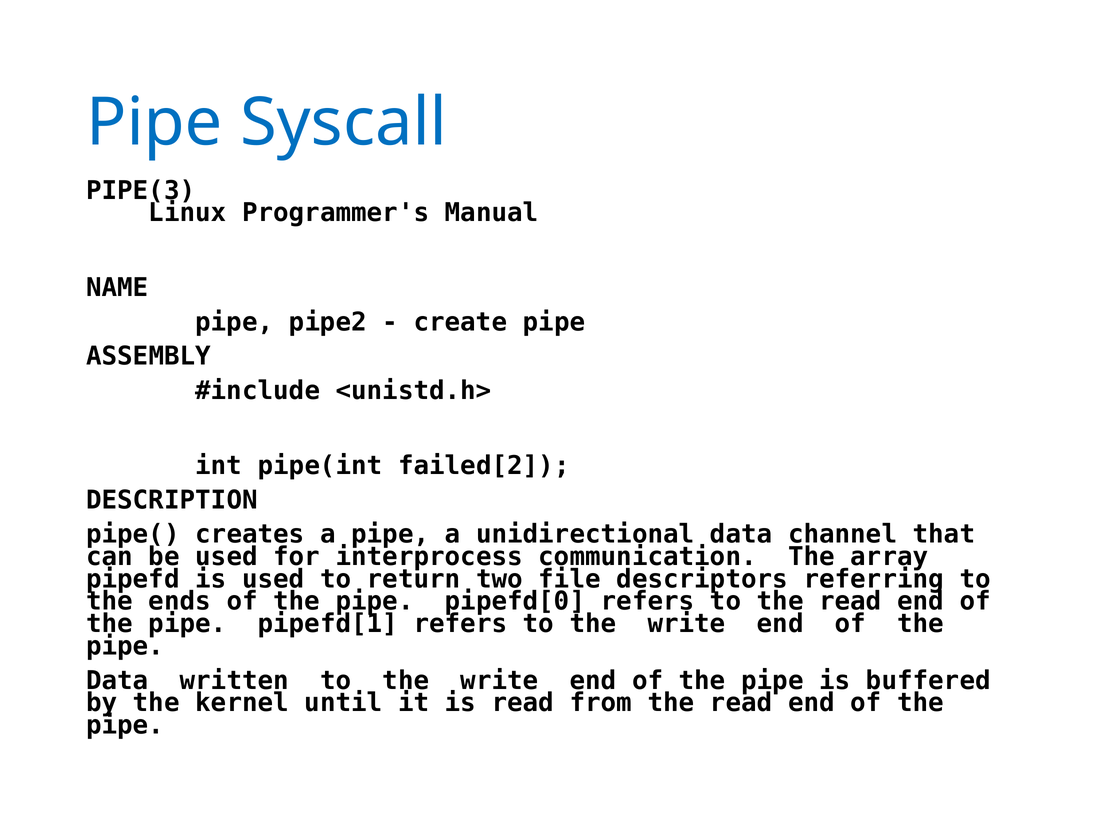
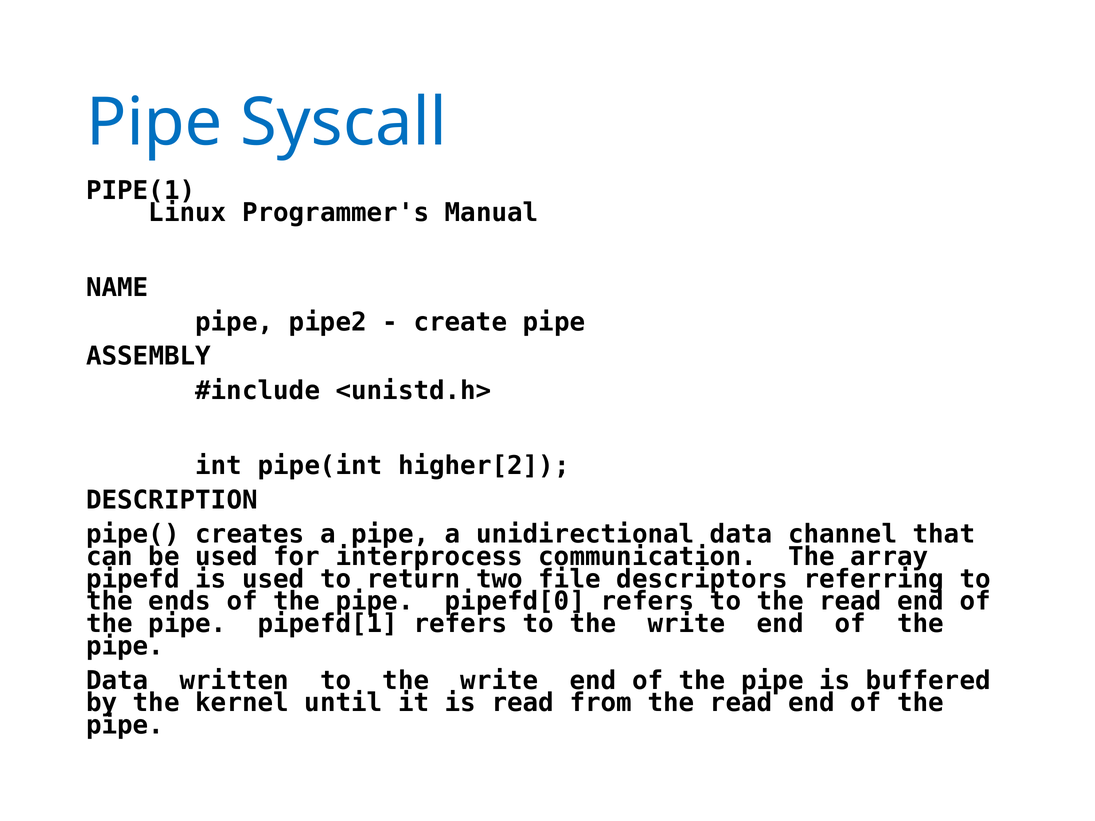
PIPE(3: PIPE(3 -> PIPE(1
failed[2: failed[2 -> higher[2
